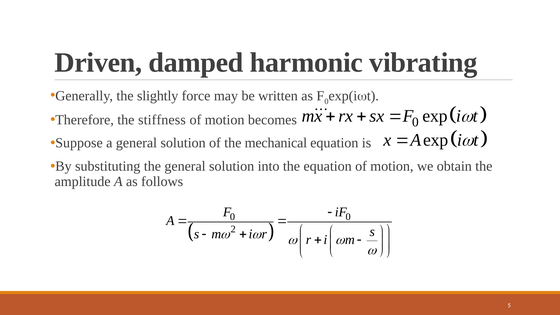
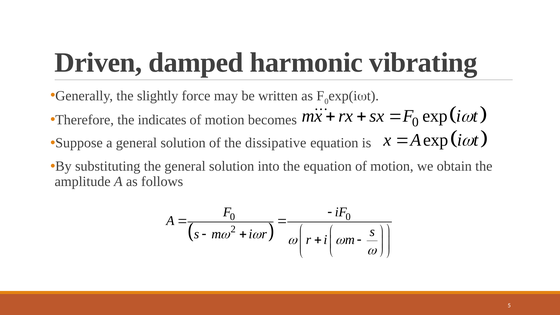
stiffness: stiffness -> indicates
mechanical: mechanical -> dissipative
